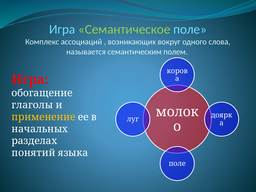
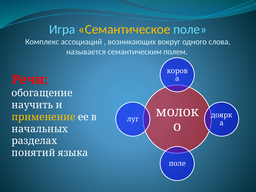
Семантическое colour: light green -> yellow
Игра at (30, 80): Игра -> Речи
глаголы: глаголы -> научить
